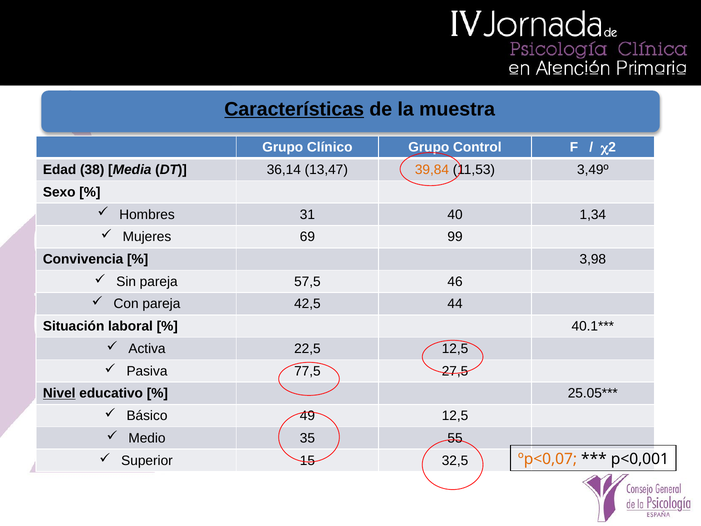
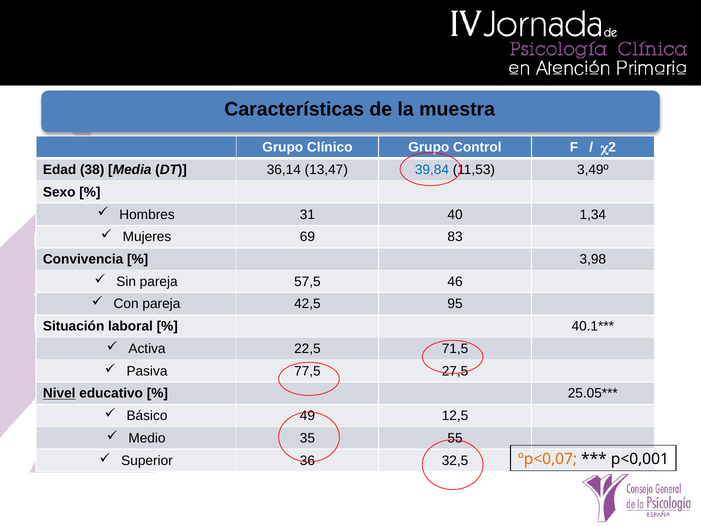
Características underline: present -> none
39,84 colour: orange -> blue
99: 99 -> 83
44: 44 -> 95
22,5 12,5: 12,5 -> 71,5
15: 15 -> 36
